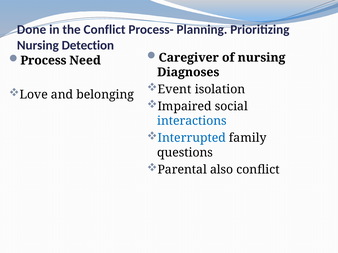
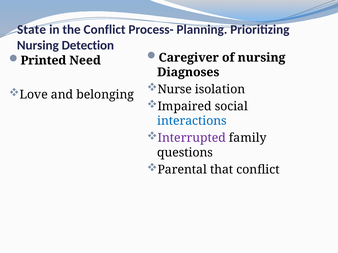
Done: Done -> State
Process: Process -> Printed
Event: Event -> Nurse
Interrupted colour: blue -> purple
also: also -> that
